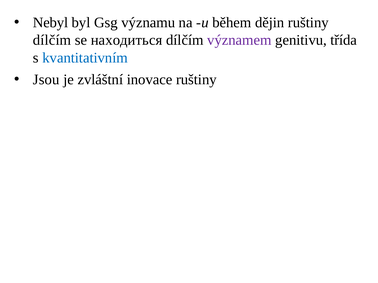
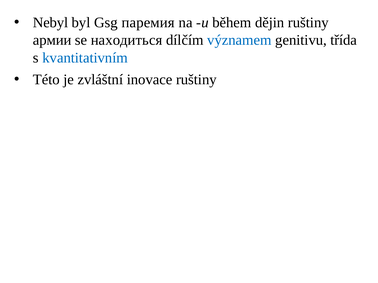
významu: významu -> паремия
dílčím at (52, 40): dílčím -> армии
významem colour: purple -> blue
Jsou: Jsou -> Této
